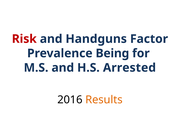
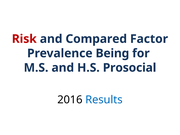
Handguns: Handguns -> Compared
Arrested: Arrested -> Prosocial
Results colour: orange -> blue
